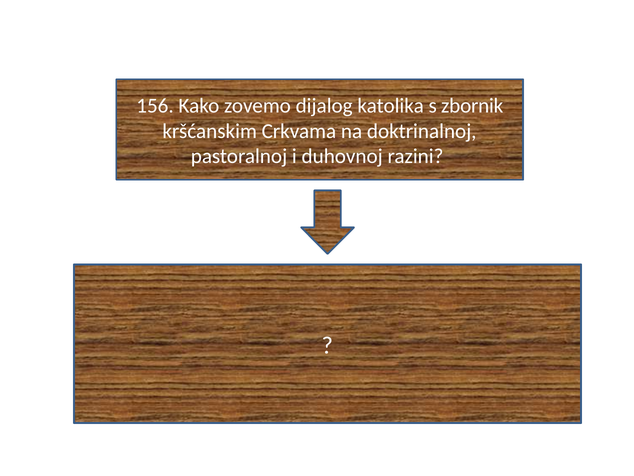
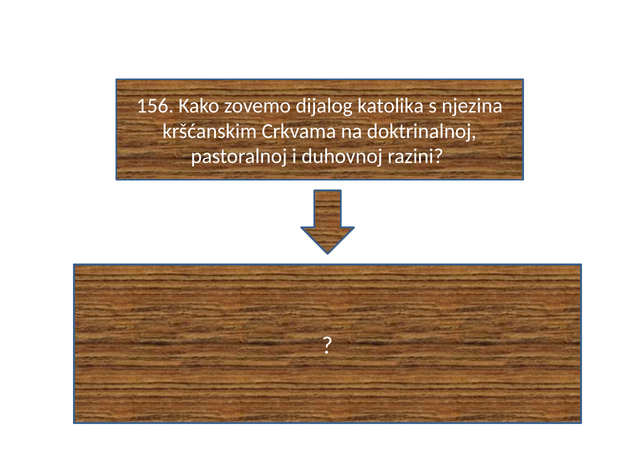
zbornik: zbornik -> njezina
